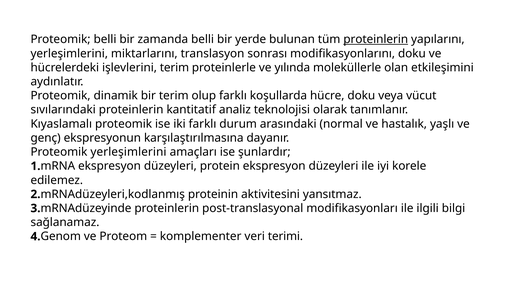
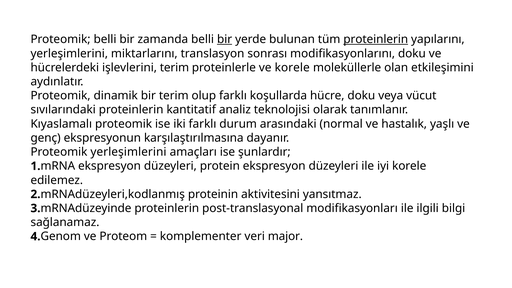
bir at (225, 39) underline: none -> present
ve yılında: yılında -> korele
terimi: terimi -> major
